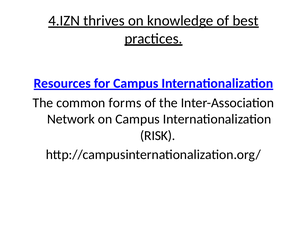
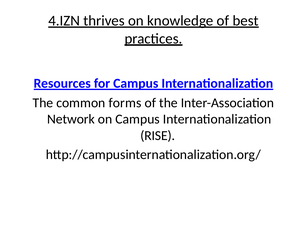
RISK: RISK -> RISE
